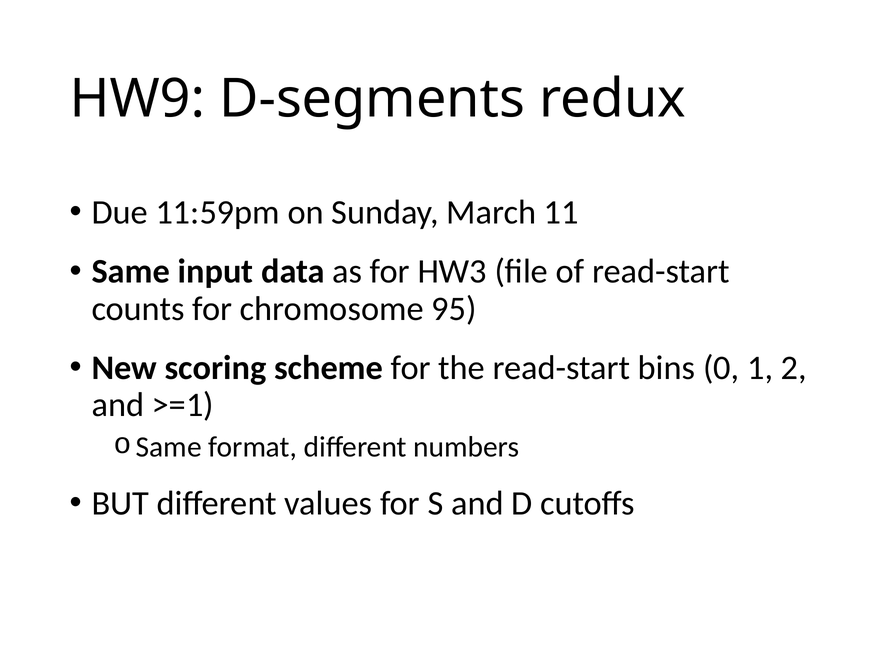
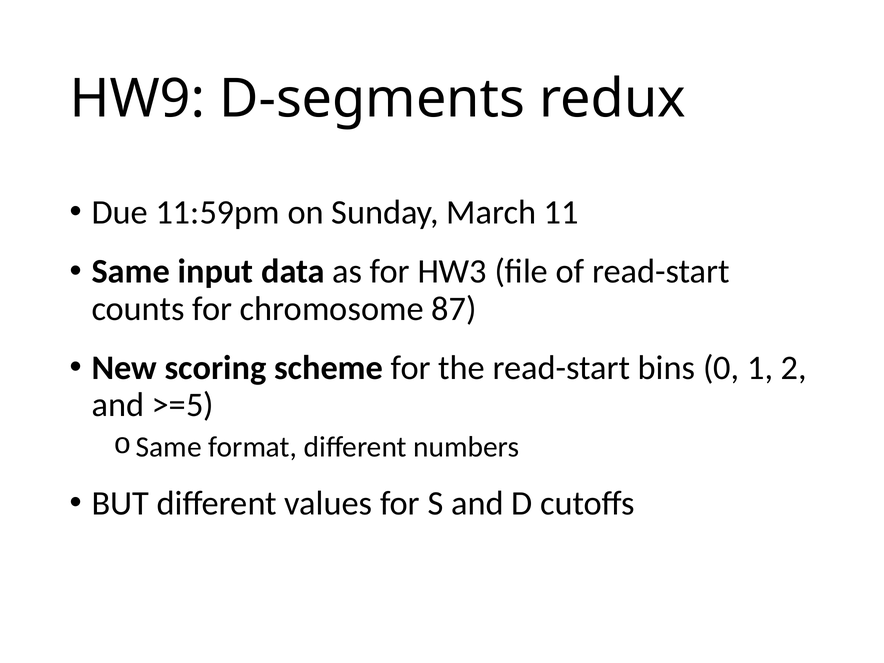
95: 95 -> 87
>=1: >=1 -> >=5
